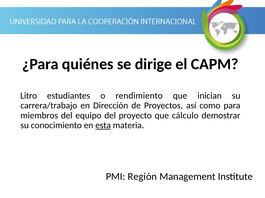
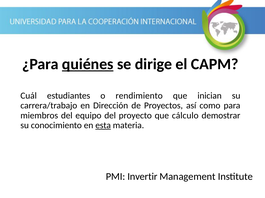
quiénes underline: none -> present
Litro: Litro -> Cuál
Región: Región -> Invertir
